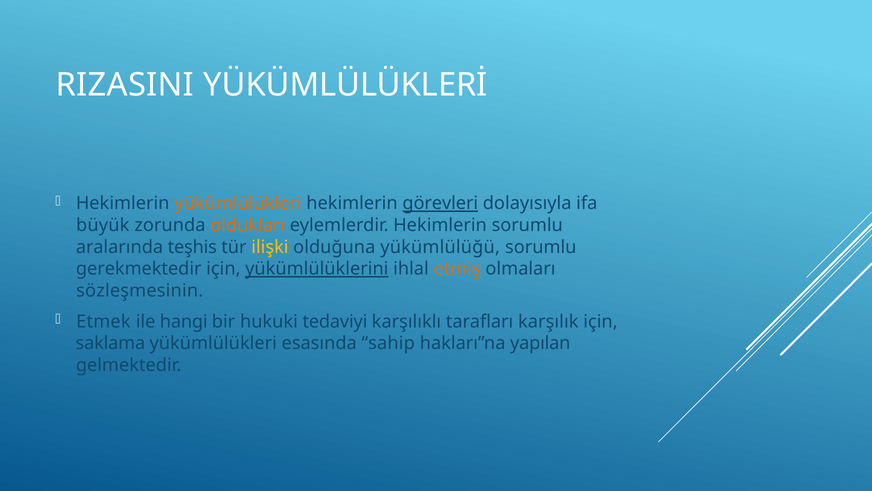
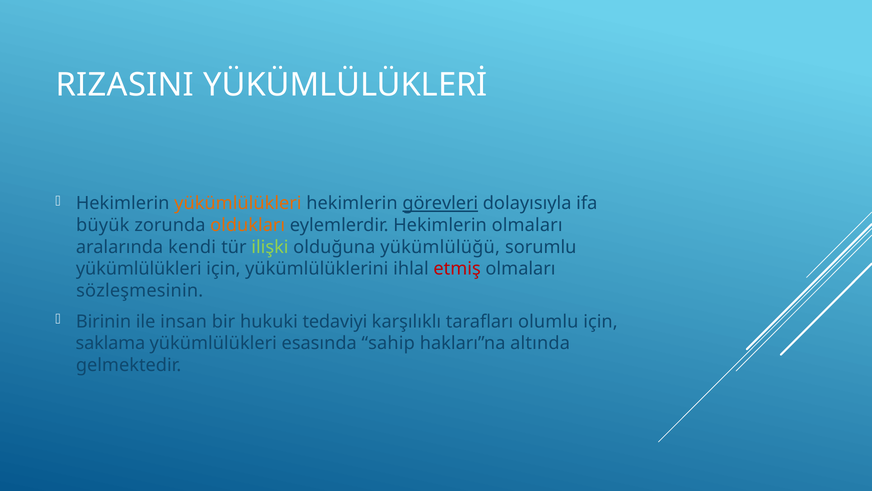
Hekimlerin sorumlu: sorumlu -> olmaları
teşhis: teşhis -> kendi
ilişki colour: yellow -> light green
gerekmektedir at (139, 269): gerekmektedir -> yükümlülükleri
yükümlülüklerini underline: present -> none
etmiş colour: orange -> red
Etmek: Etmek -> Birinin
hangi: hangi -> insan
karşılık: karşılık -> olumlu
yapılan: yapılan -> altında
